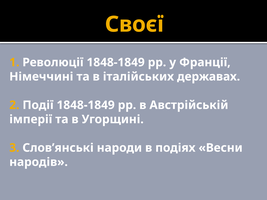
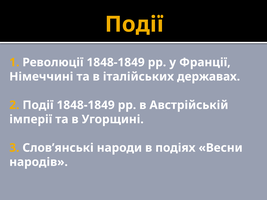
Своєї at (134, 24): Своєї -> Події
